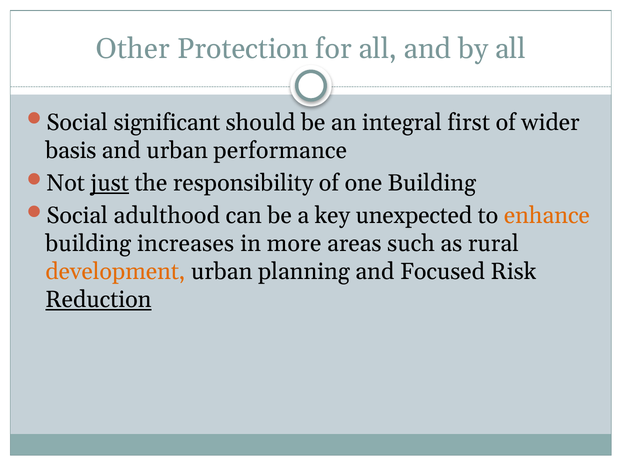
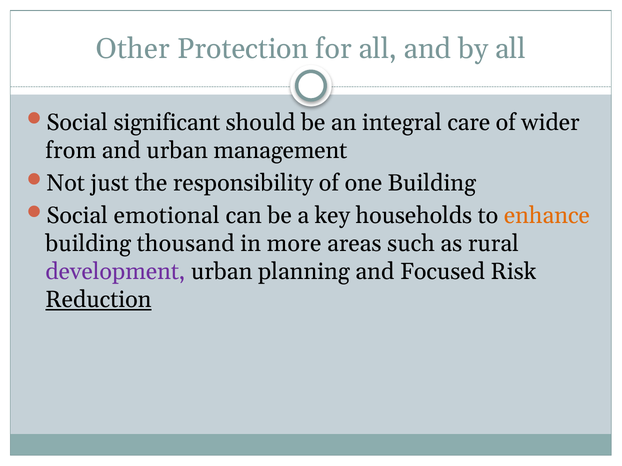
first: first -> care
basis: basis -> from
performance: performance -> management
just underline: present -> none
adulthood: adulthood -> emotional
unexpected: unexpected -> households
increases: increases -> thousand
development colour: orange -> purple
